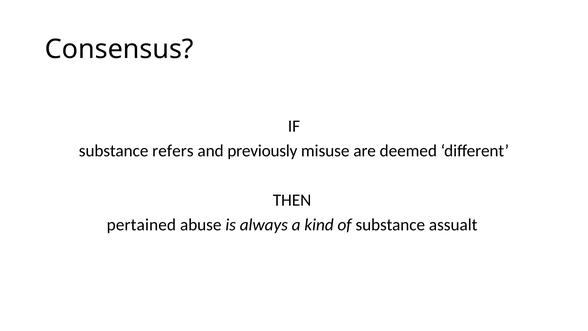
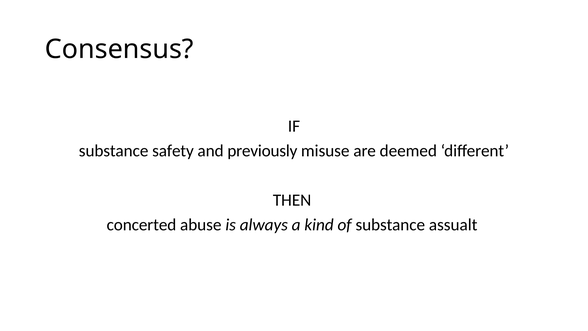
refers: refers -> safety
pertained: pertained -> concerted
